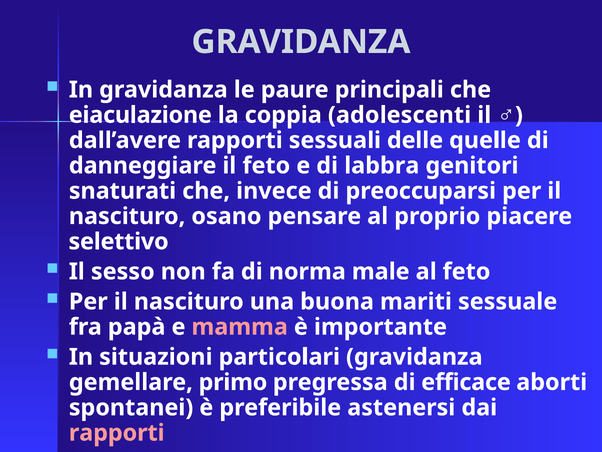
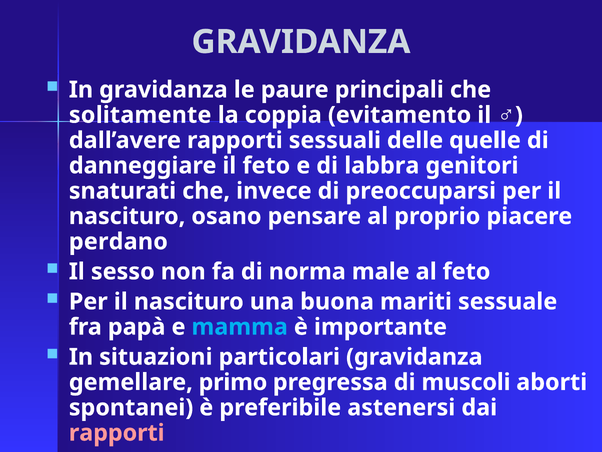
eiaculazione: eiaculazione -> solitamente
adolescenti: adolescenti -> evitamento
selettivo: selettivo -> perdano
mamma colour: pink -> light blue
efficace: efficace -> muscoli
